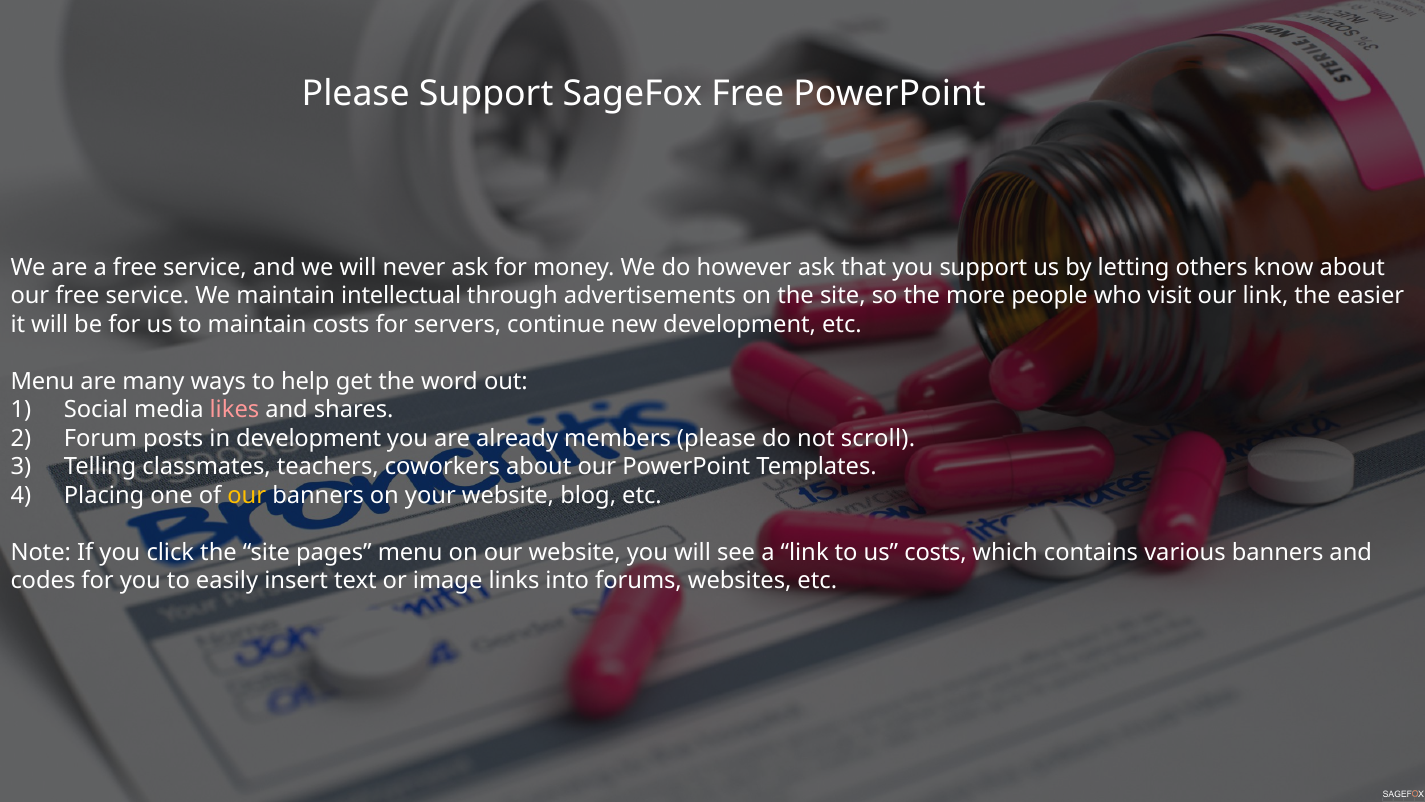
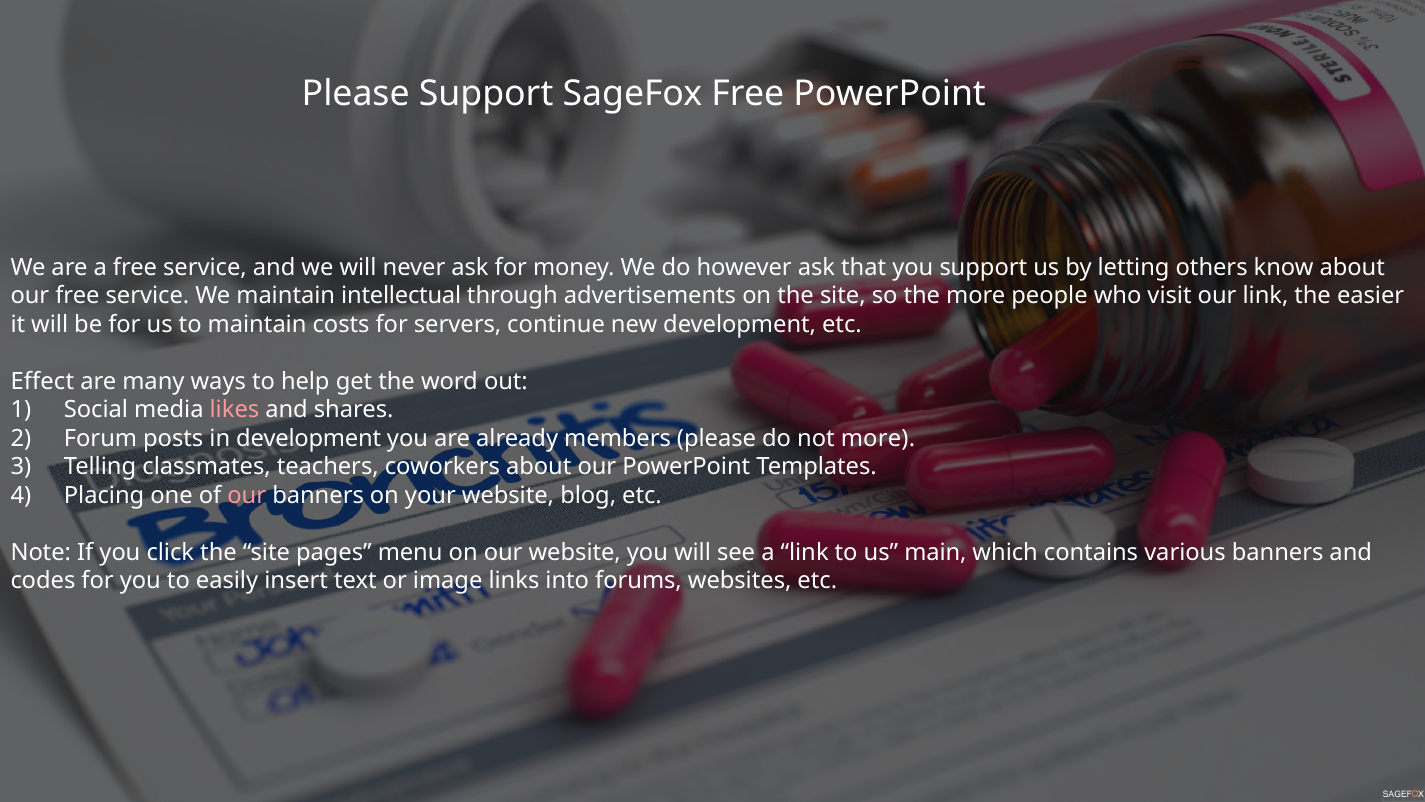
Menu at (42, 381): Menu -> Effect
not scroll: scroll -> more
our at (247, 495) colour: yellow -> pink
us costs: costs -> main
